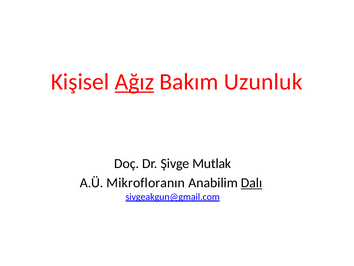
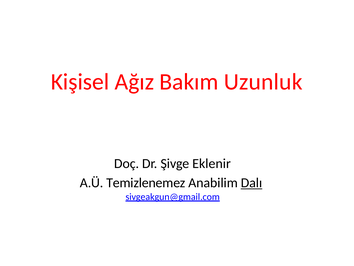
Ağız underline: present -> none
Mutlak: Mutlak -> Eklenir
Mikrofloranın: Mikrofloranın -> Temizlenemez
